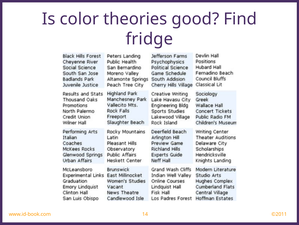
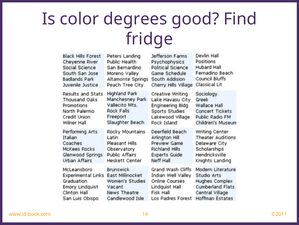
theories: theories -> degrees
